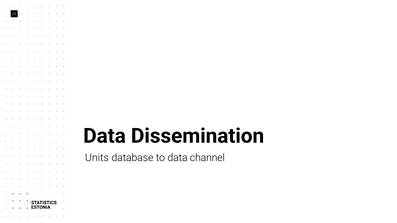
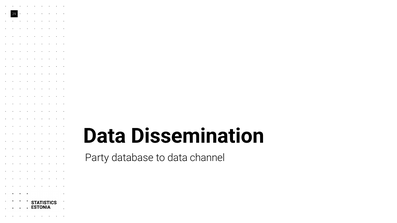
Units: Units -> Party
